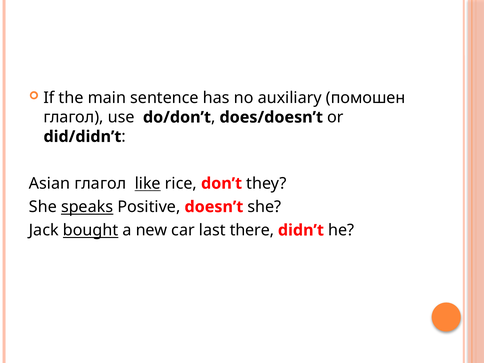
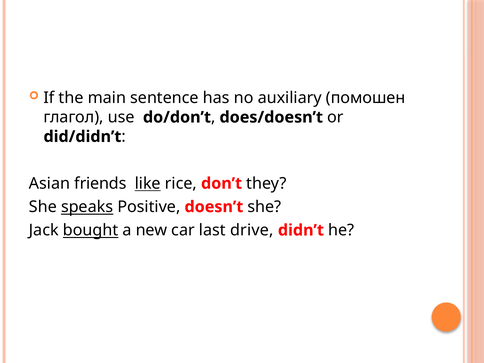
Asian глагол: глагол -> friends
there: there -> drive
